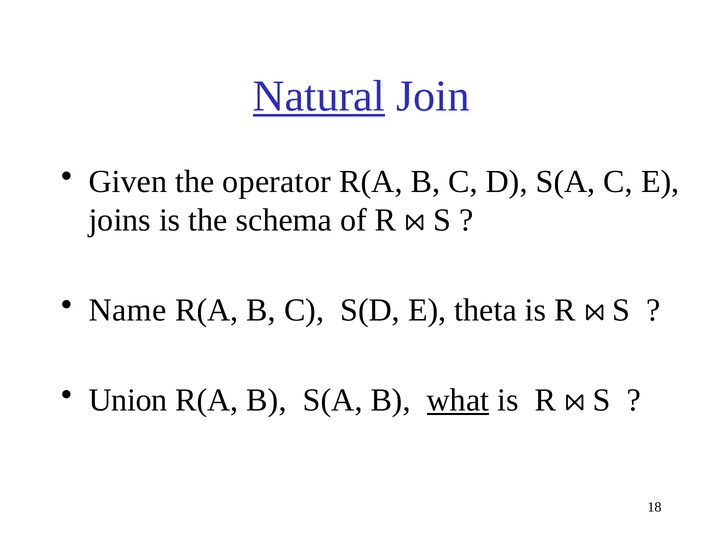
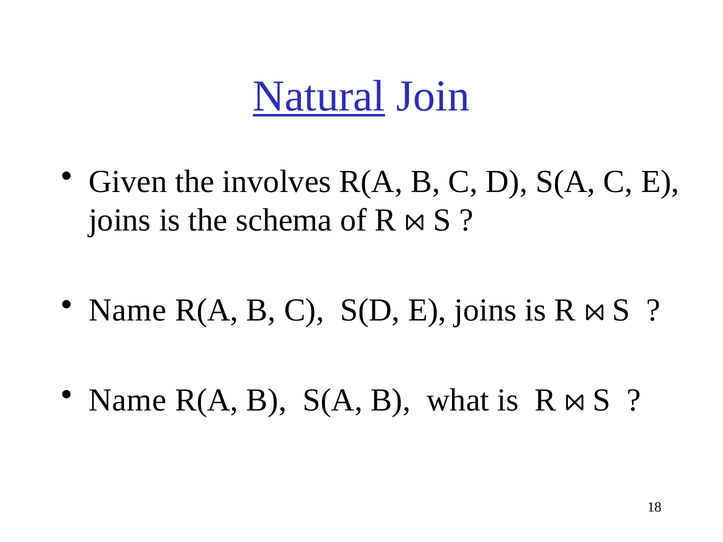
operator: operator -> involves
S(D E theta: theta -> joins
Union at (128, 400): Union -> Name
what underline: present -> none
